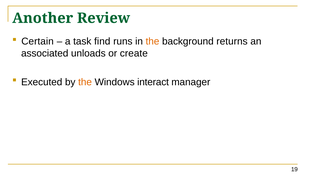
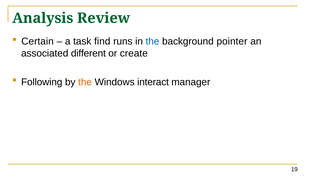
Another: Another -> Analysis
the at (152, 41) colour: orange -> blue
returns: returns -> pointer
unloads: unloads -> different
Executed: Executed -> Following
